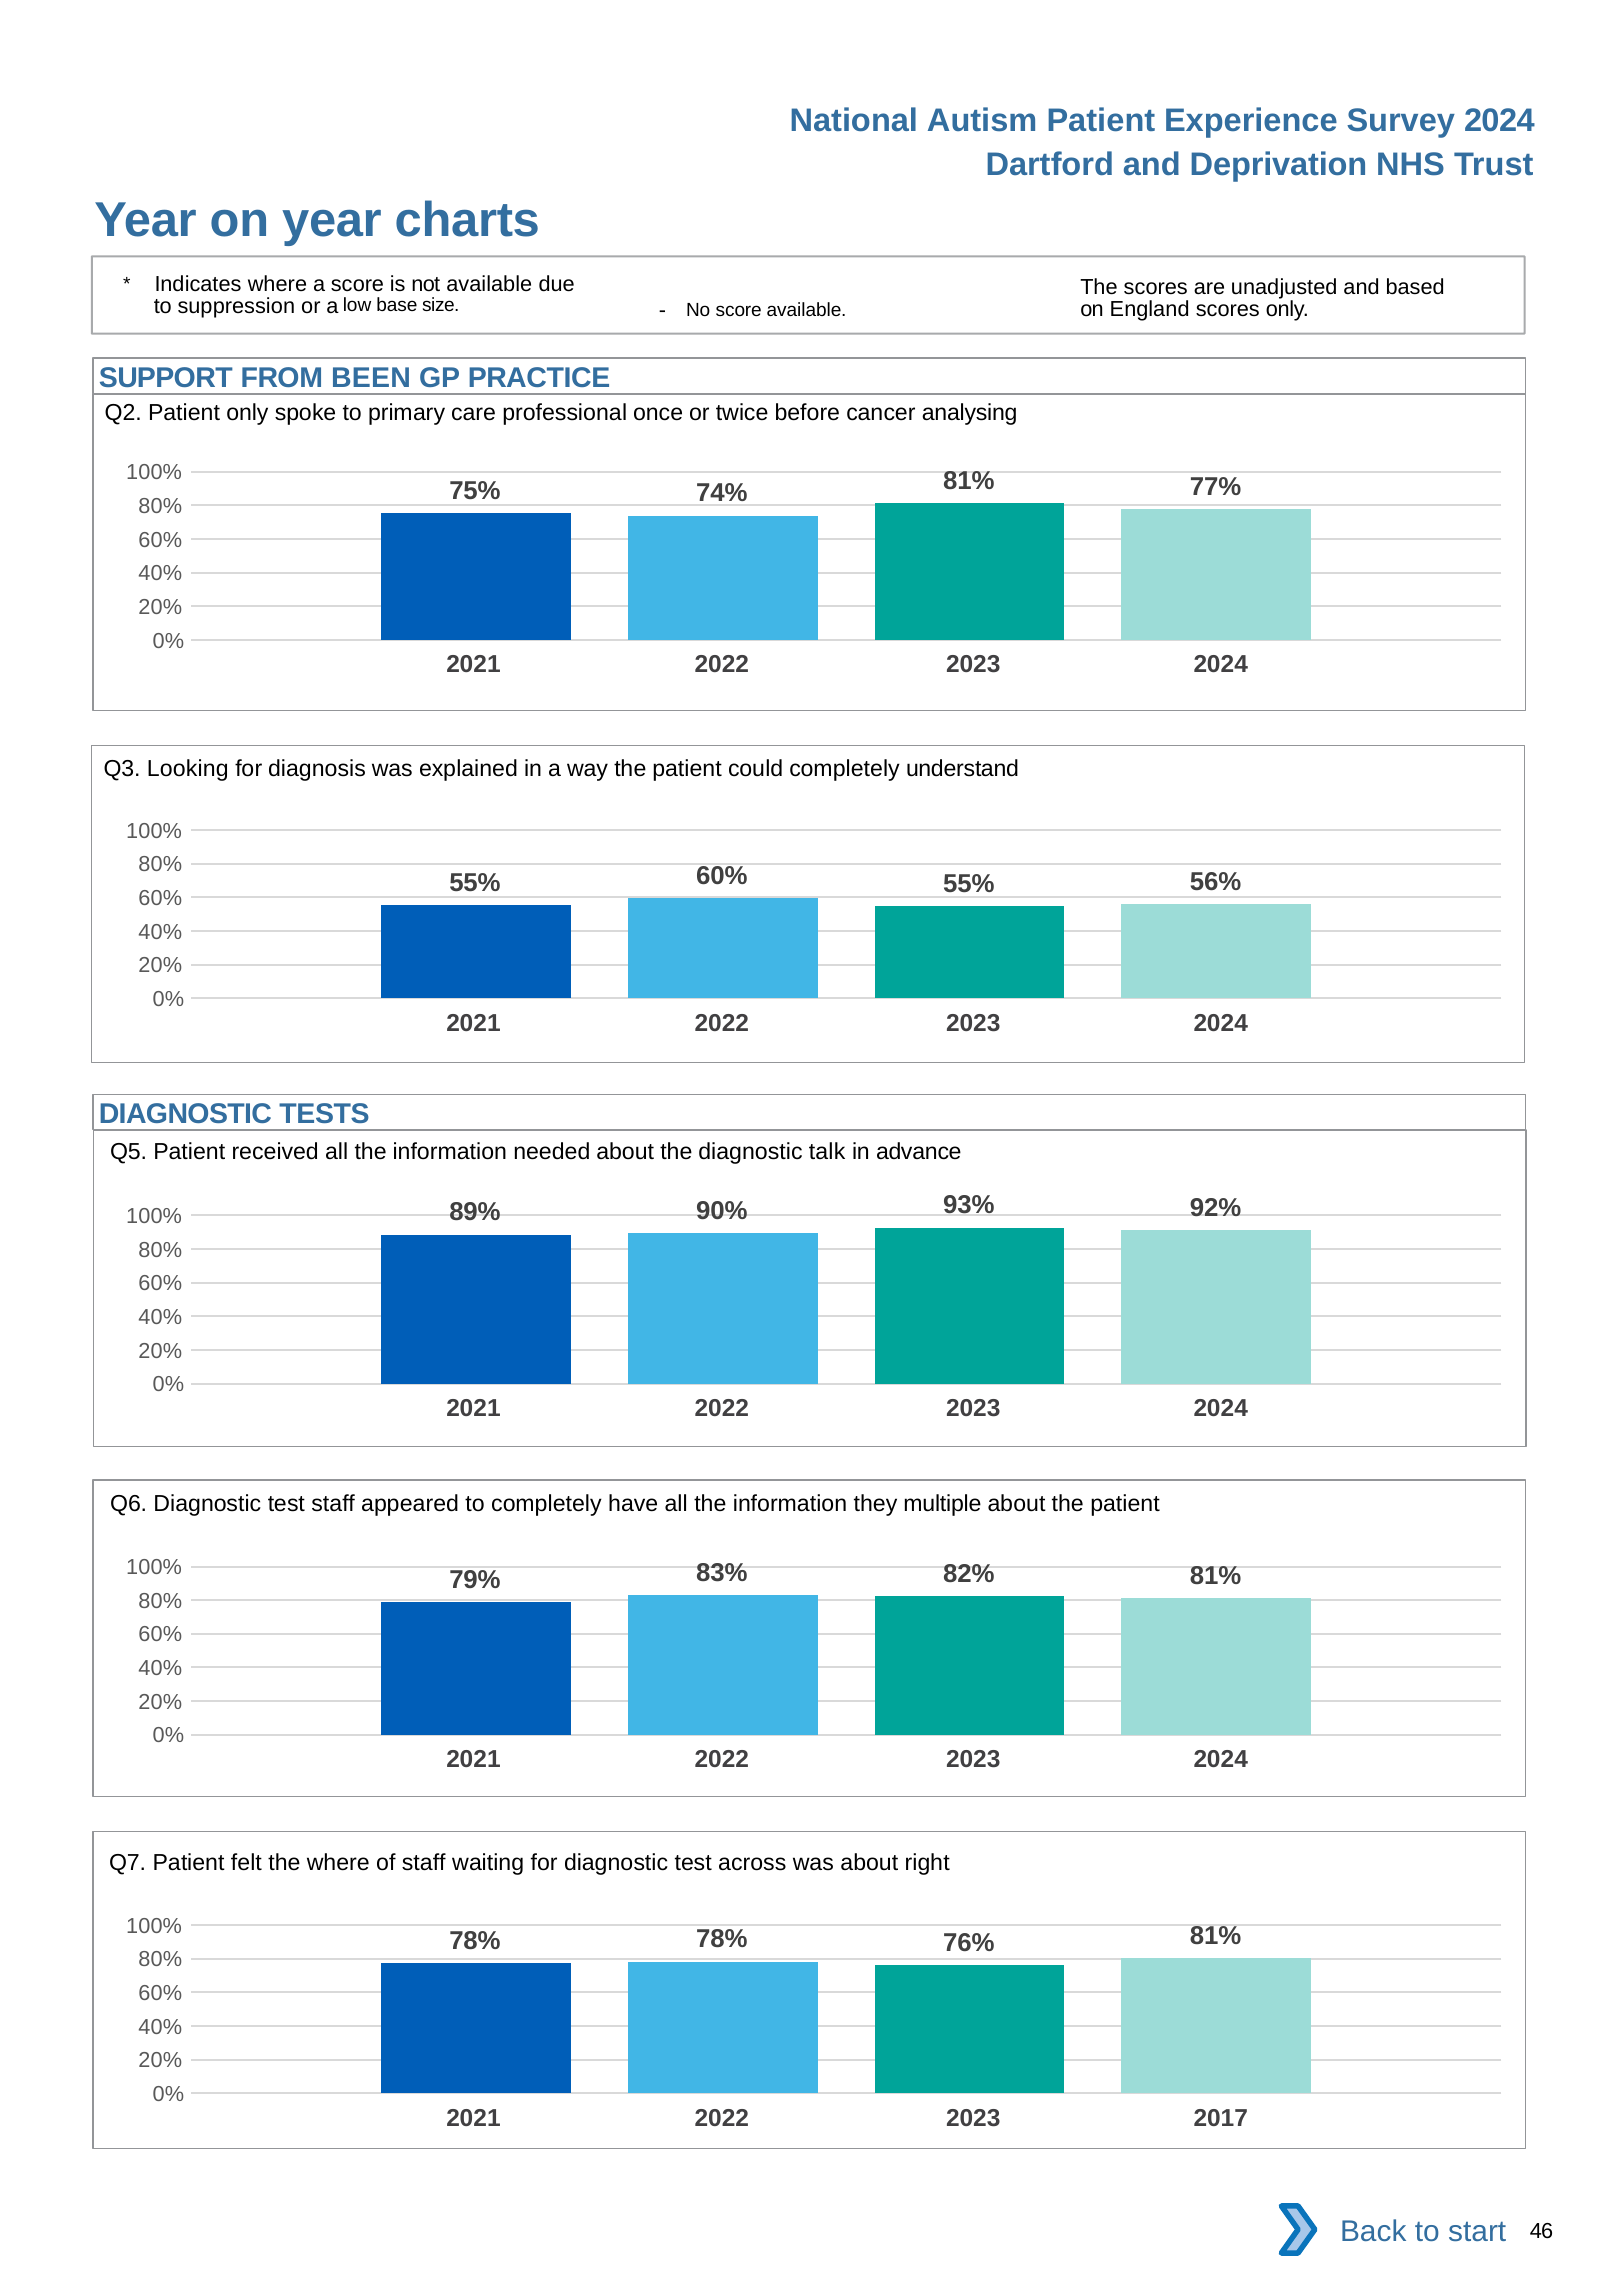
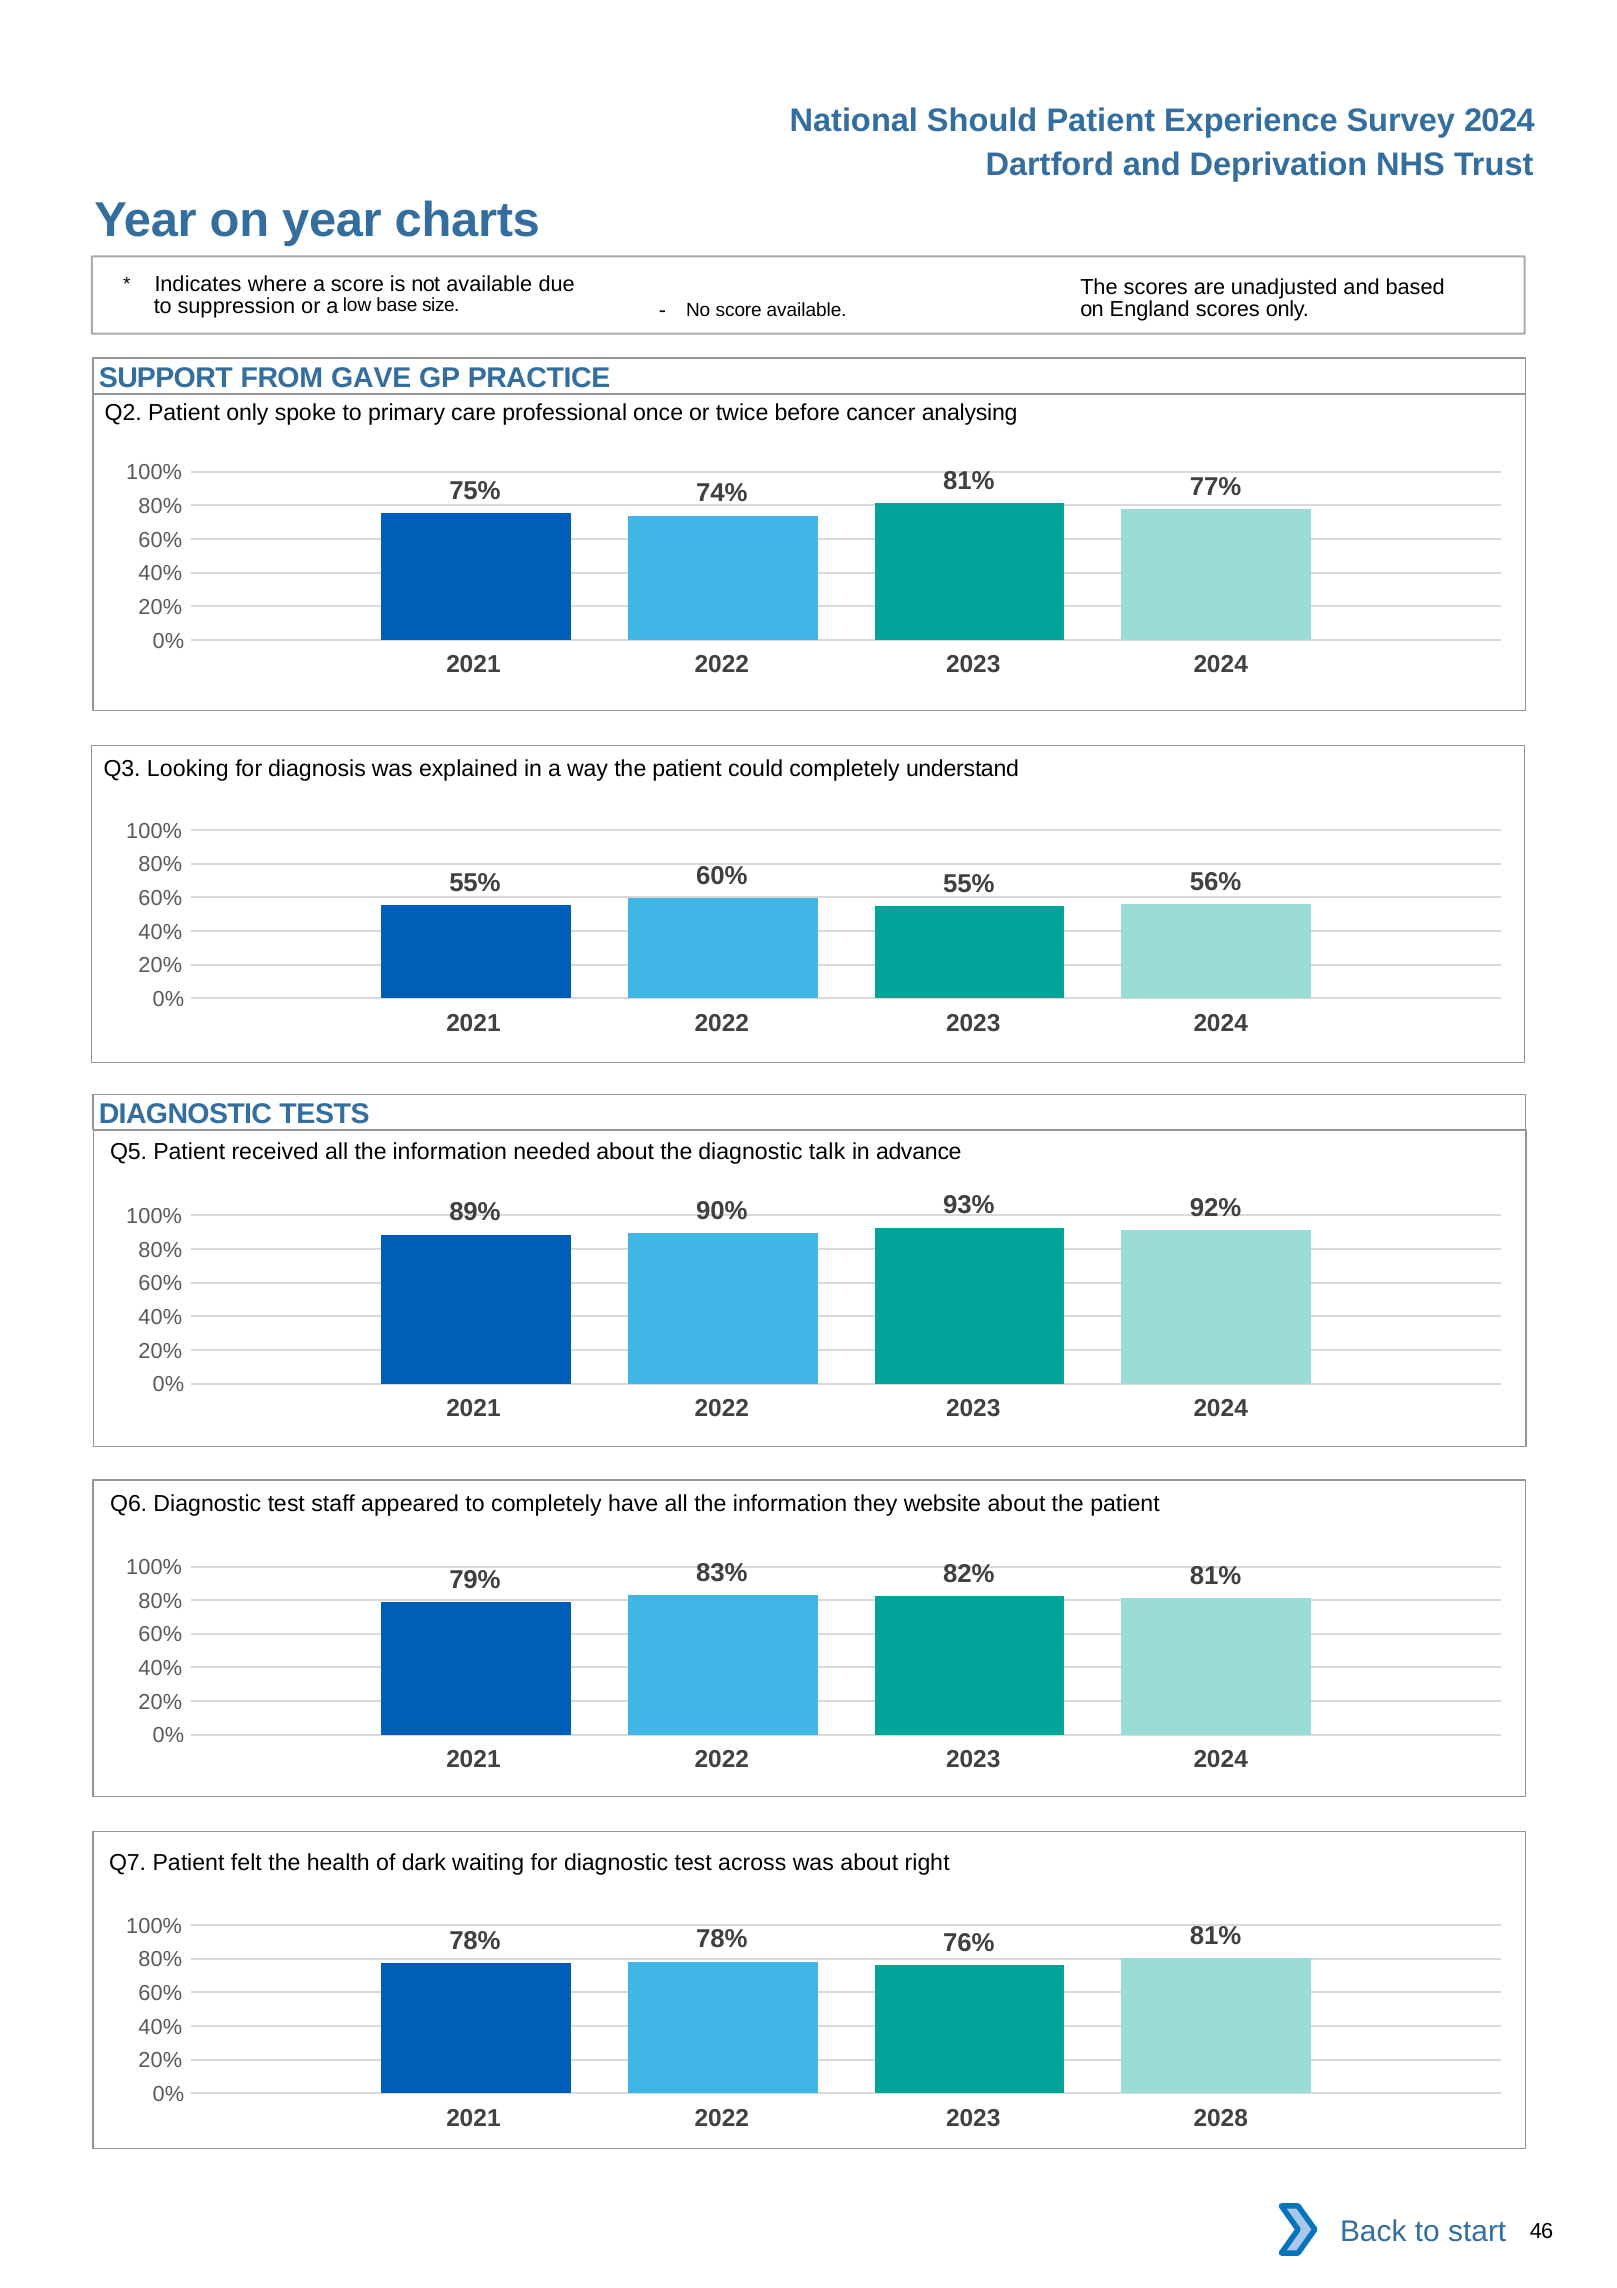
Autism: Autism -> Should
BEEN: BEEN -> GAVE
multiple: multiple -> website
the where: where -> health
of staff: staff -> dark
2017: 2017 -> 2028
